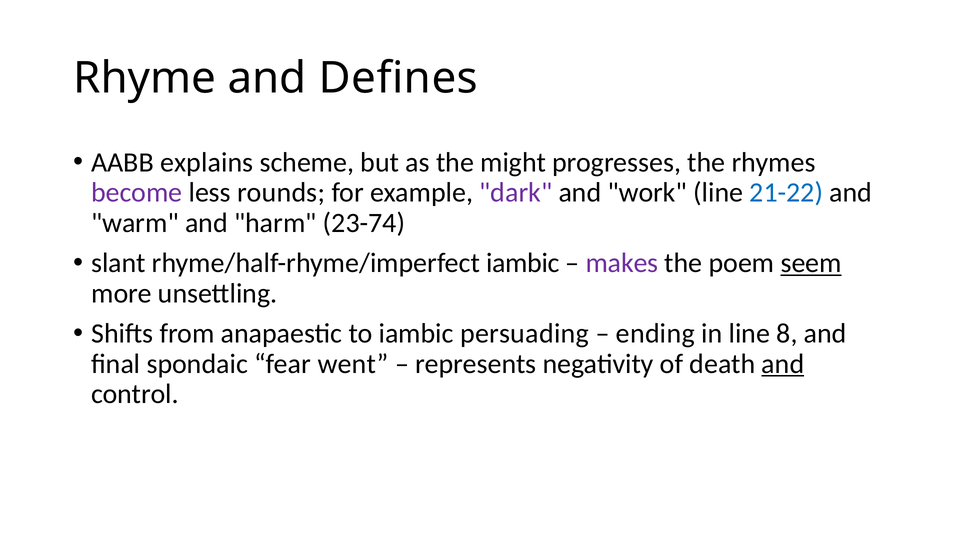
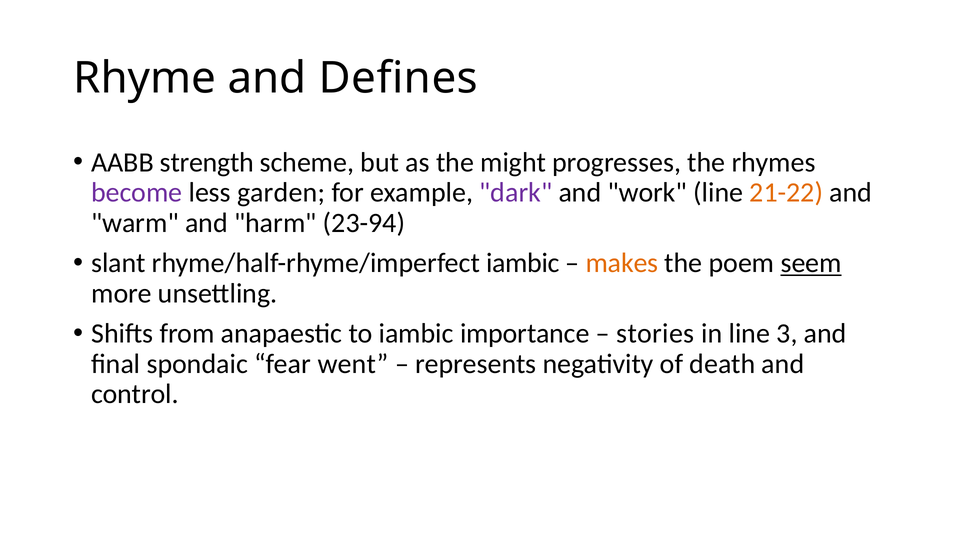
explains: explains -> strength
rounds: rounds -> garden
21-22 colour: blue -> orange
23-74: 23-74 -> 23-94
makes colour: purple -> orange
persuading: persuading -> importance
ending: ending -> stories
8: 8 -> 3
and at (783, 364) underline: present -> none
